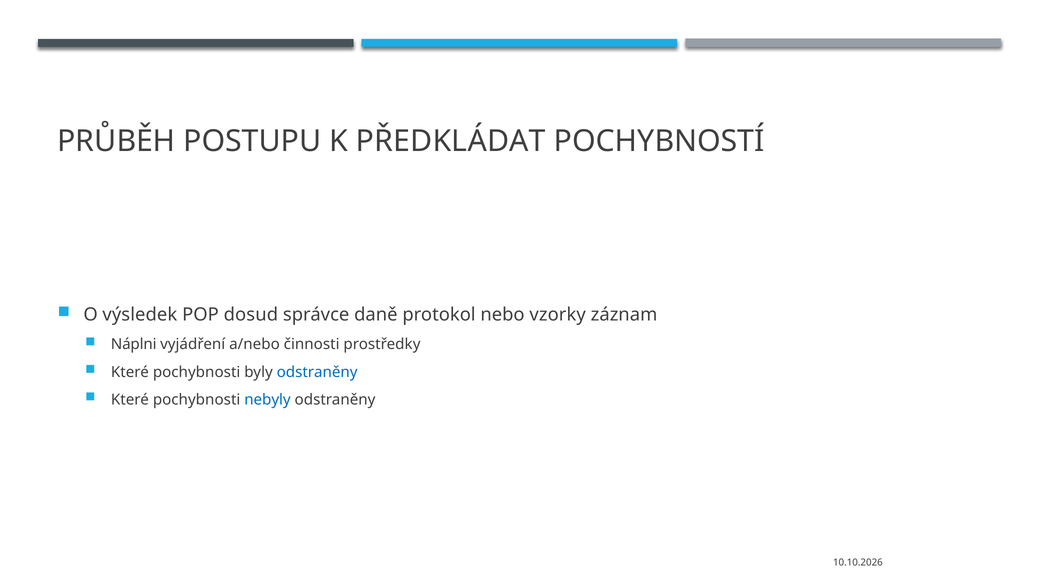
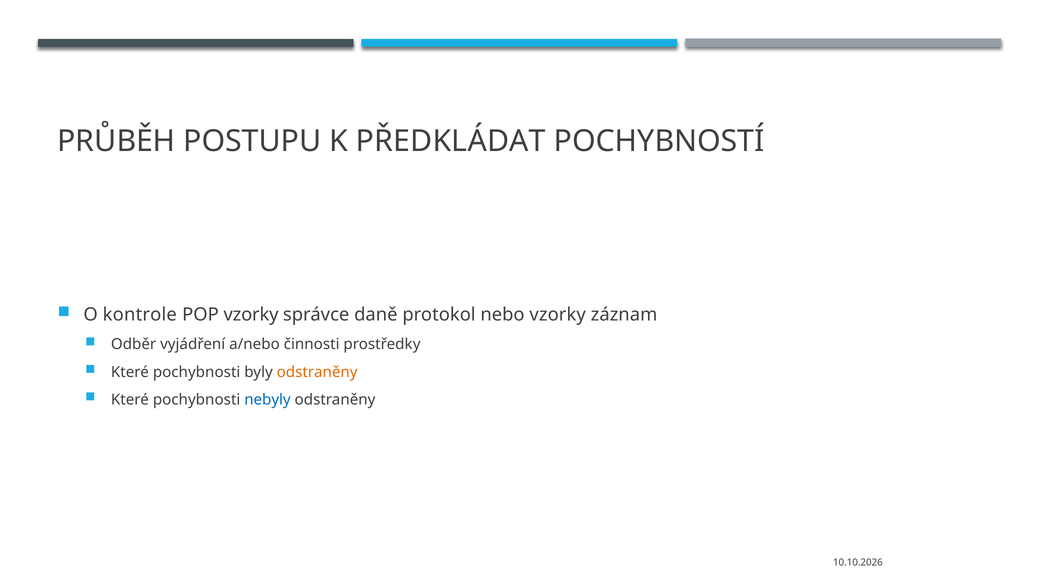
výsledek: výsledek -> kontrole
POP dosud: dosud -> vzorky
Náplni: Náplni -> Odběr
odstraněny at (317, 372) colour: blue -> orange
